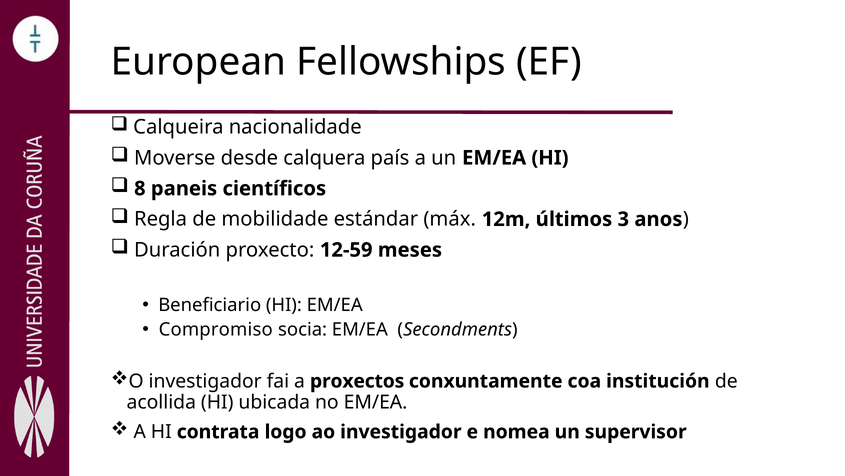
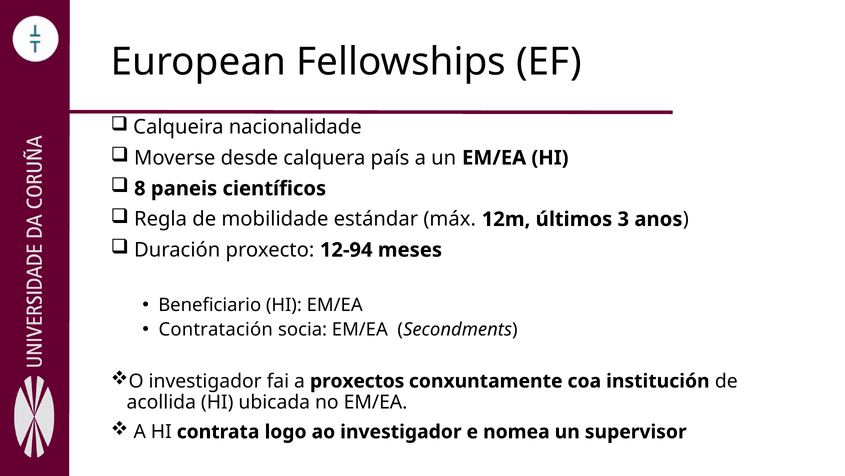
12-59: 12-59 -> 12-94
Compromiso: Compromiso -> Contratación
